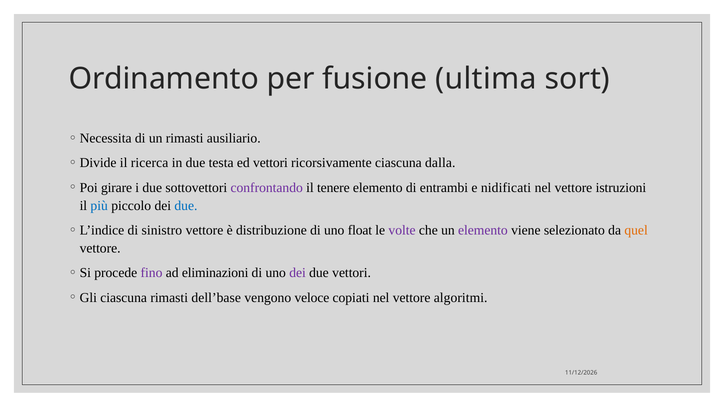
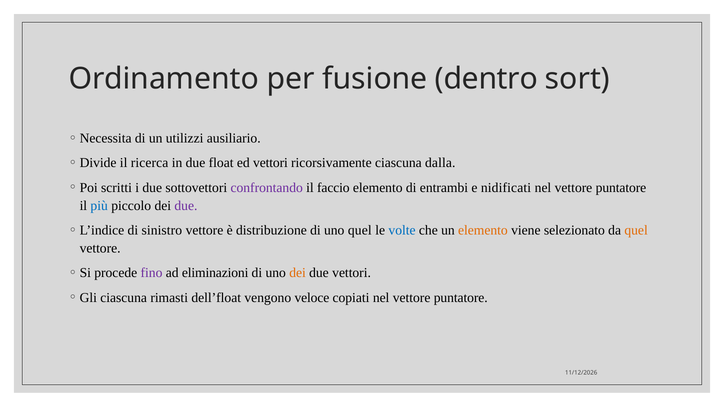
ultima: ultima -> dentro
un rimasti: rimasti -> utilizzi
testa: testa -> float
girare: girare -> scritti
tenere: tenere -> faccio
istruzioni at (621, 188): istruzioni -> puntatore
due at (186, 206) colour: blue -> purple
uno float: float -> quel
volte colour: purple -> blue
elemento at (483, 230) colour: purple -> orange
dei at (298, 273) colour: purple -> orange
dell’base: dell’base -> dell’float
copiati nel vettore algoritmi: algoritmi -> puntatore
